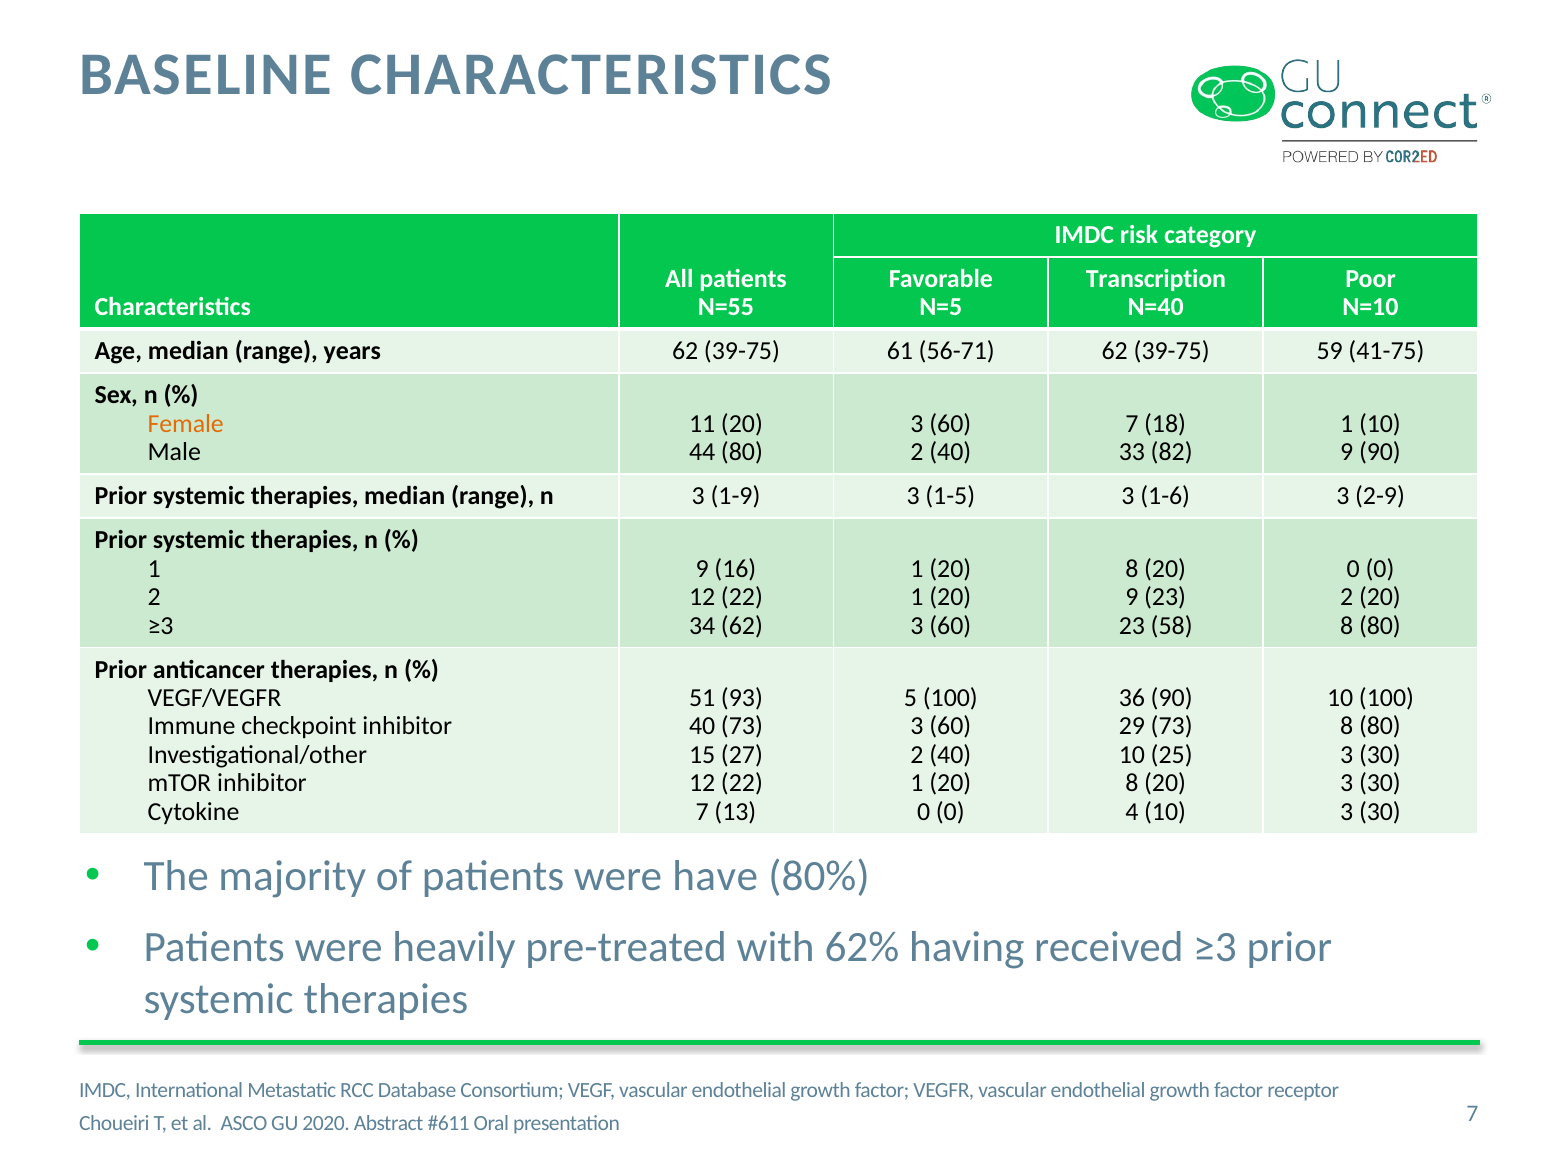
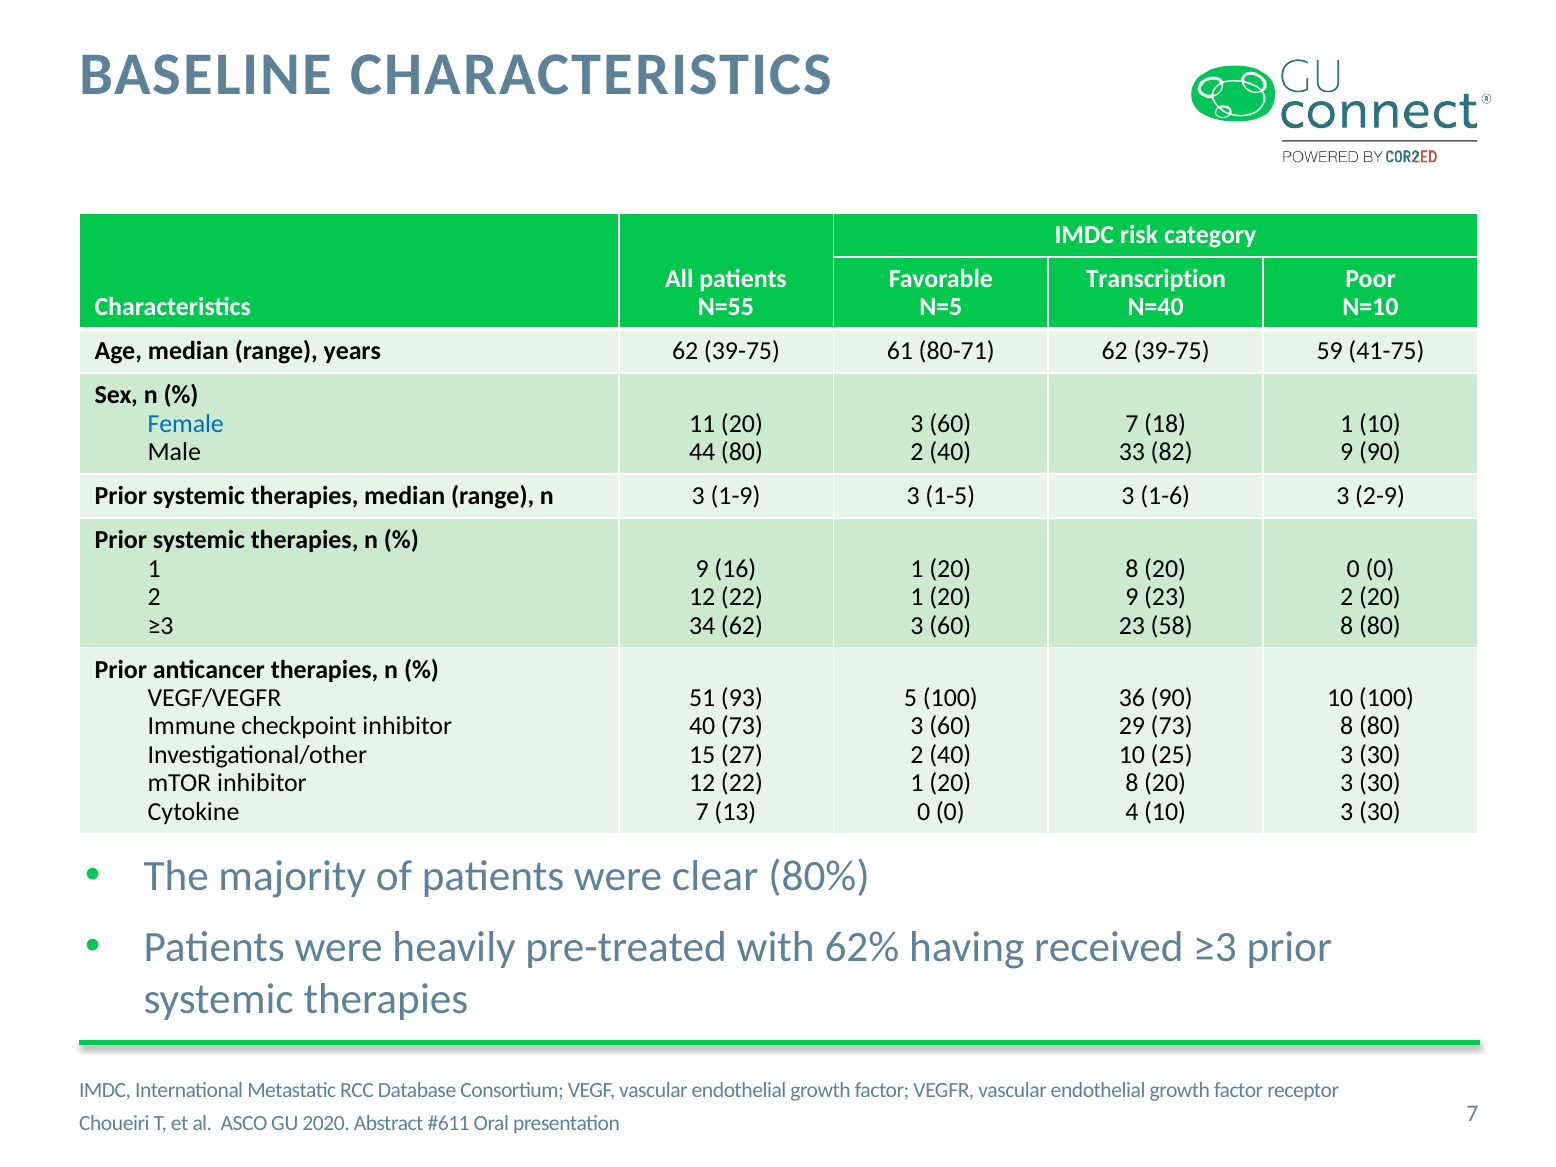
56-71: 56-71 -> 80-71
Female colour: orange -> blue
have: have -> clear
